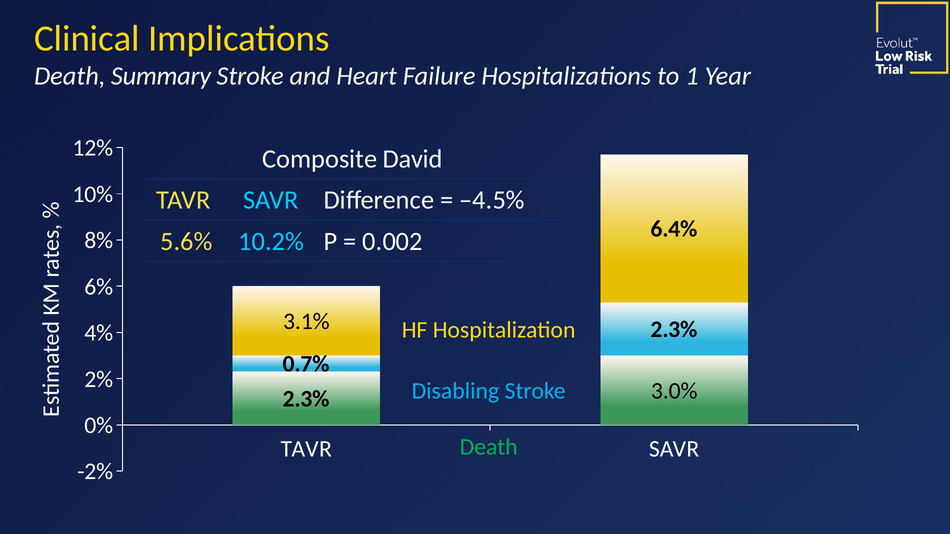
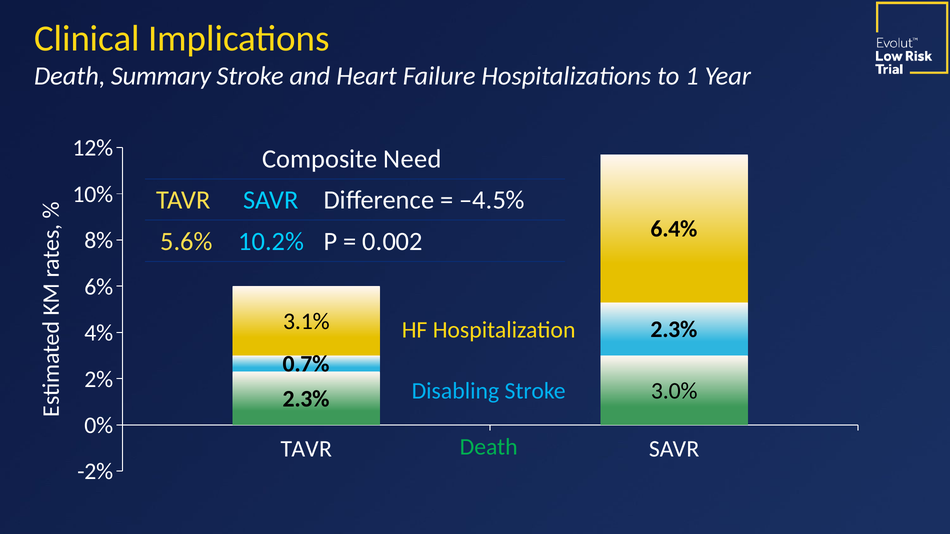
David: David -> Need
